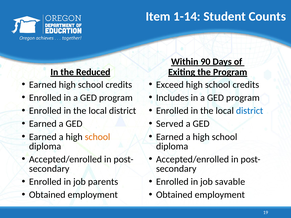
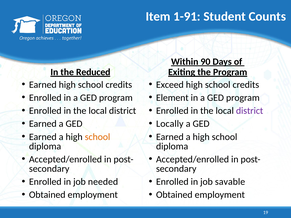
1-14: 1-14 -> 1-91
Includes: Includes -> Element
district at (250, 111) colour: blue -> purple
Served: Served -> Locally
parents: parents -> needed
